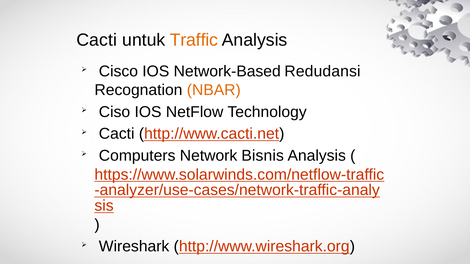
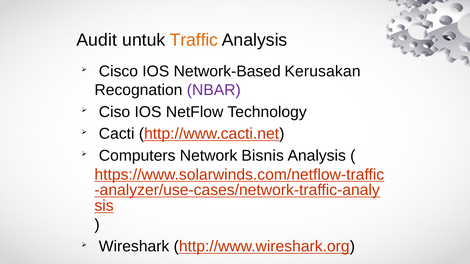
Cacti at (97, 40): Cacti -> Audit
Redudansi: Redudansi -> Kerusakan
NBAR colour: orange -> purple
